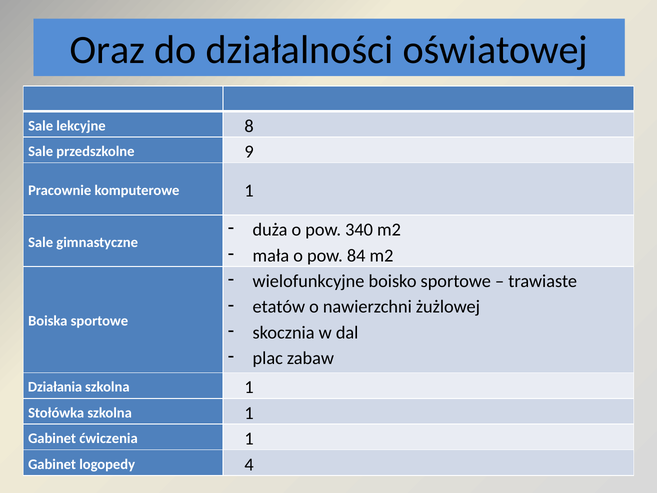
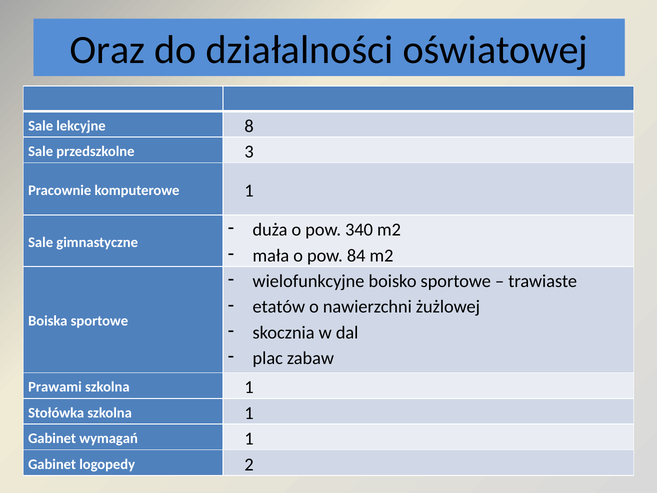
9: 9 -> 3
Działania: Działania -> Prawami
ćwiczenia: ćwiczenia -> wymagań
4: 4 -> 2
